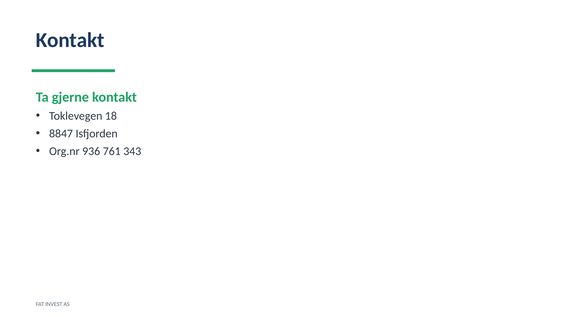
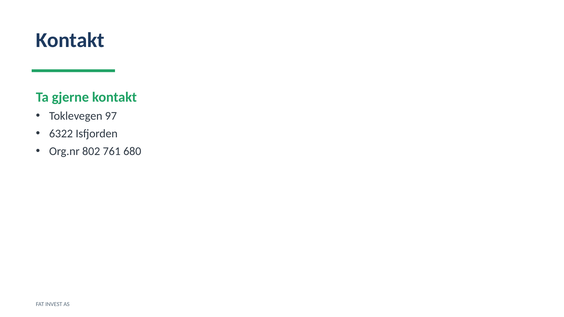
18: 18 -> 97
8847: 8847 -> 6322
936: 936 -> 802
343: 343 -> 680
